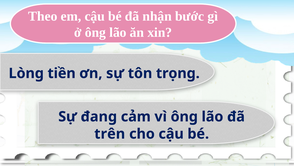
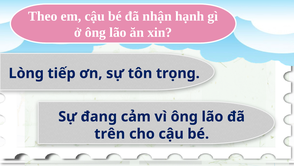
bước: bước -> hạnh
tiền: tiền -> tiếp
